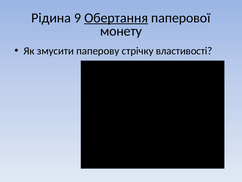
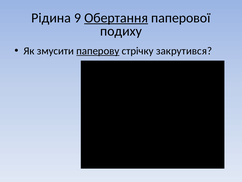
монету: монету -> подиху
паперову underline: none -> present
властивості: властивості -> закрутився
